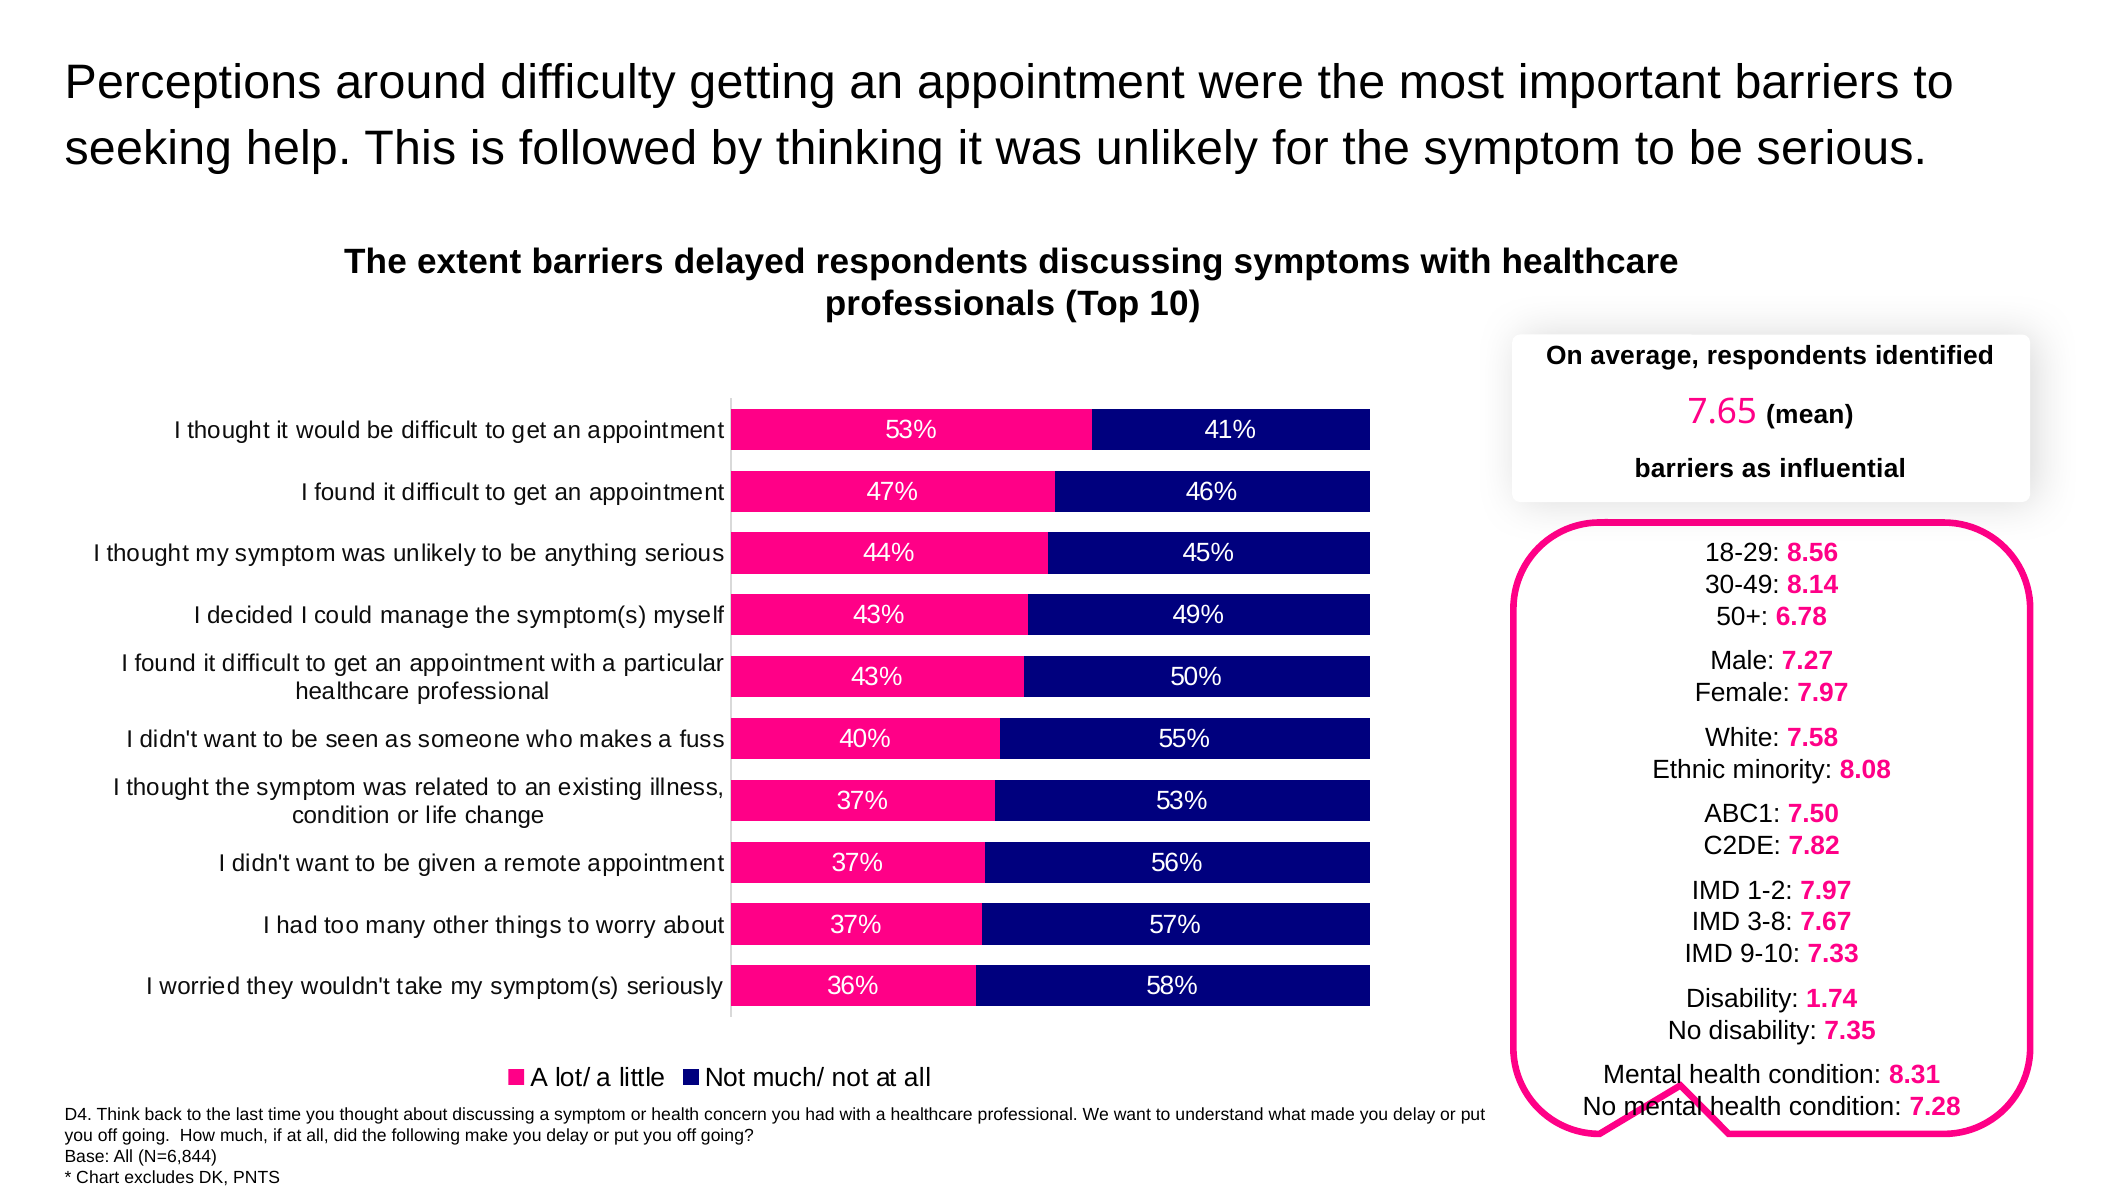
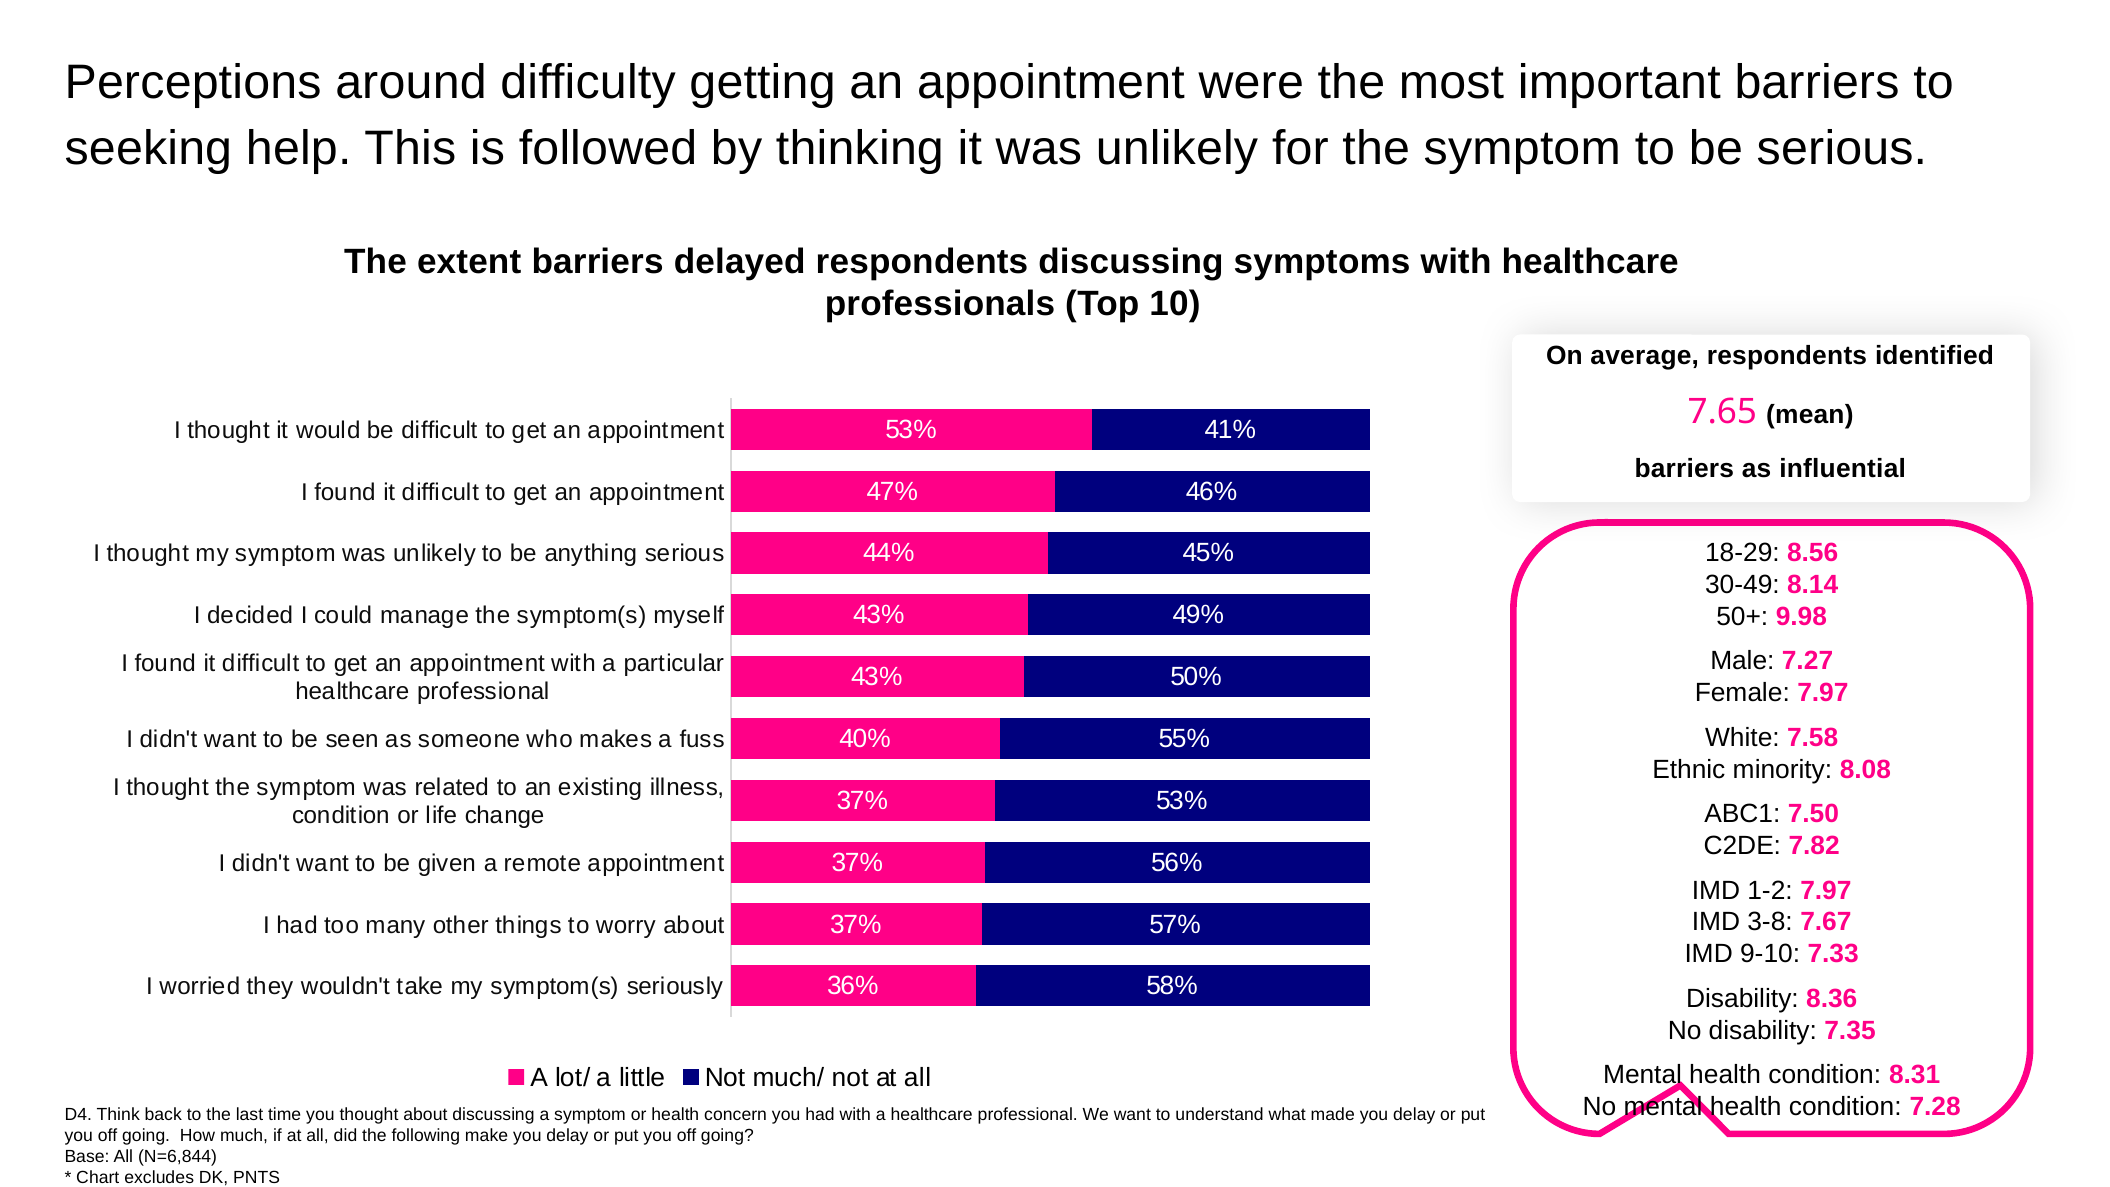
6.78: 6.78 -> 9.98
1.74: 1.74 -> 8.36
